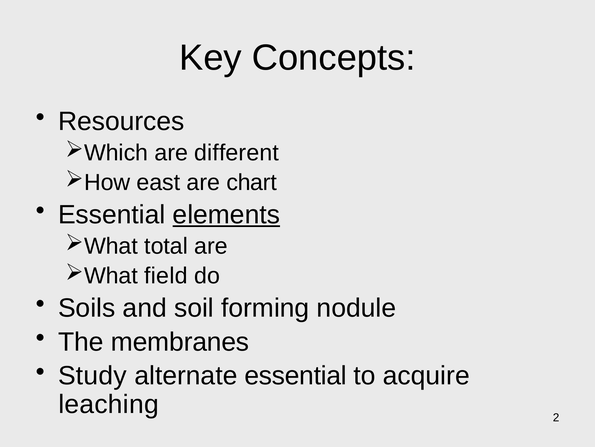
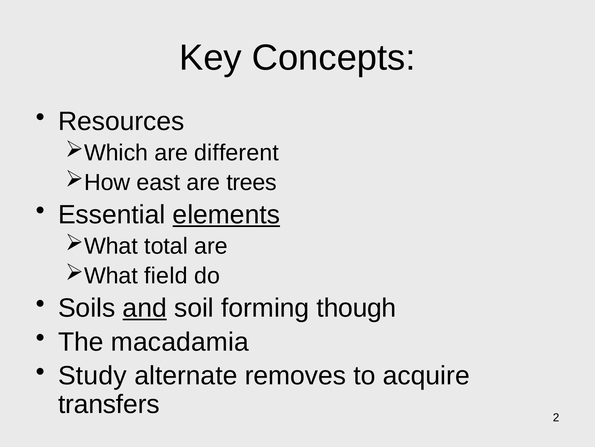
chart: chart -> trees
and underline: none -> present
nodule: nodule -> though
membranes: membranes -> macadamia
alternate essential: essential -> removes
leaching: leaching -> transfers
